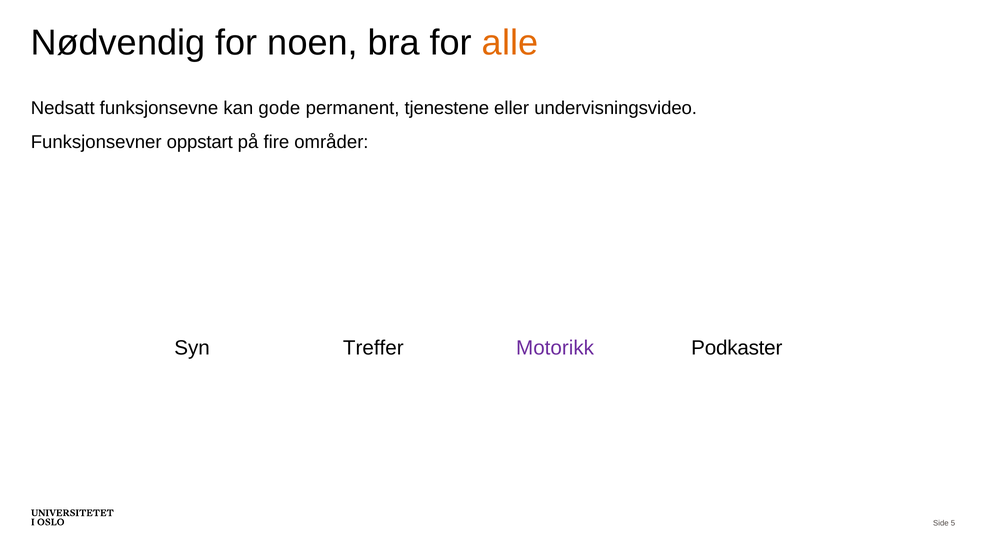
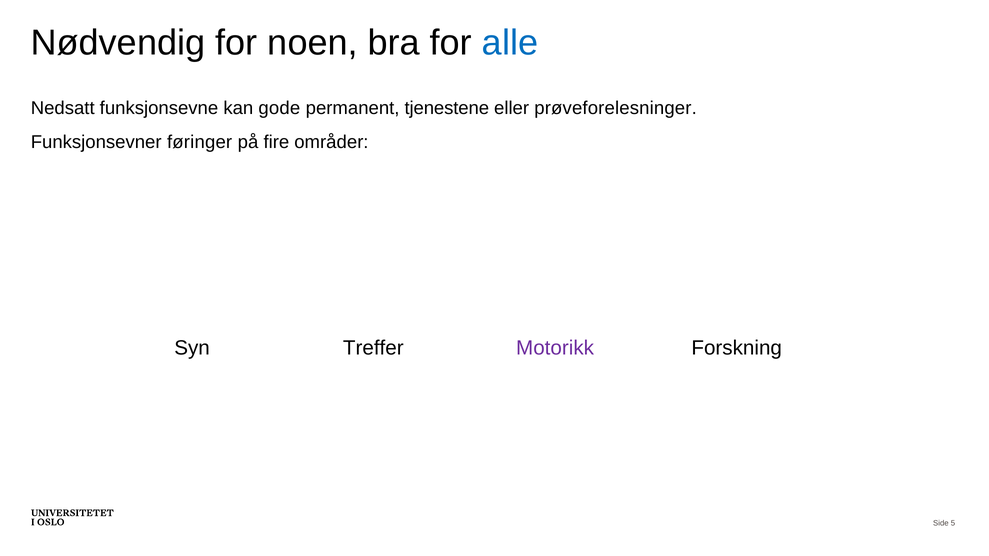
alle colour: orange -> blue
undervisningsvideo: undervisningsvideo -> prøveforelesninger
oppstart: oppstart -> føringer
Podkaster: Podkaster -> Forskning
